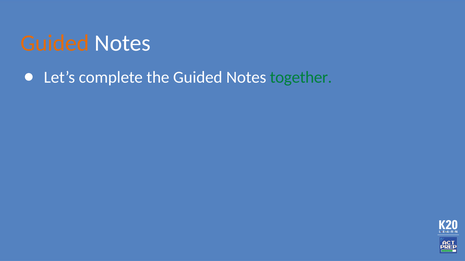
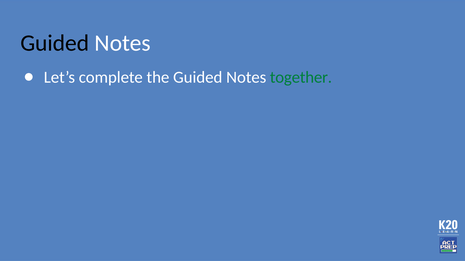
Guided at (55, 43) colour: orange -> black
